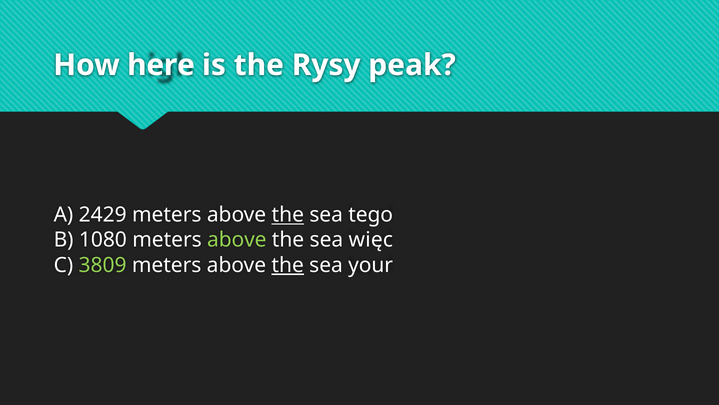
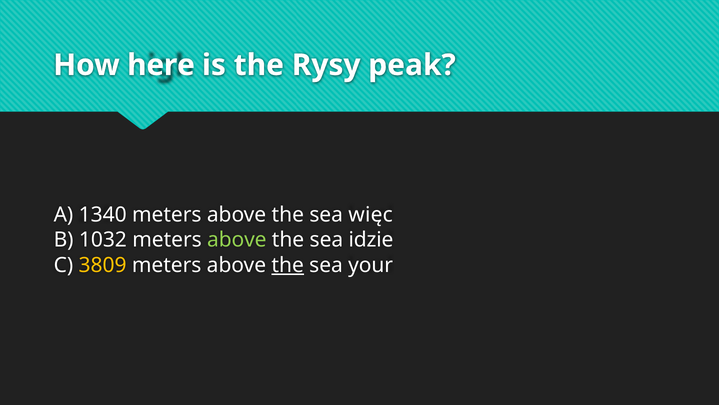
2429: 2429 -> 1340
the at (288, 215) underline: present -> none
tego: tego -> więc
1080: 1080 -> 1032
więc: więc -> idzie
3809 colour: light green -> yellow
